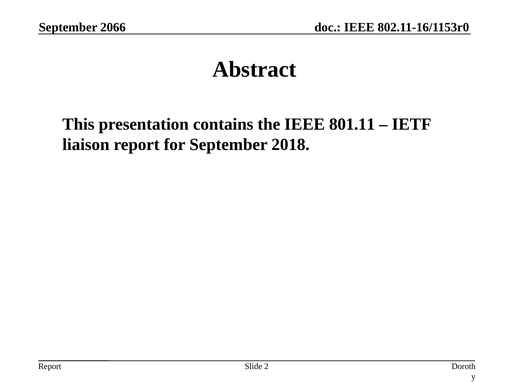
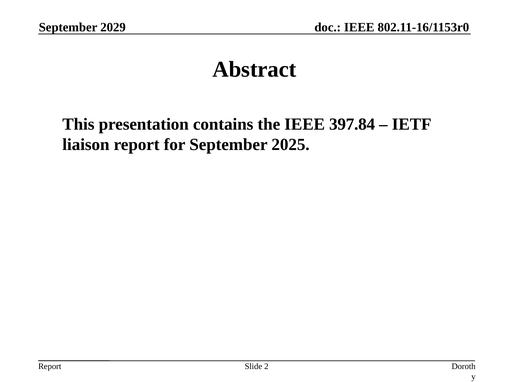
2066: 2066 -> 2029
801.11: 801.11 -> 397.84
2018: 2018 -> 2025
